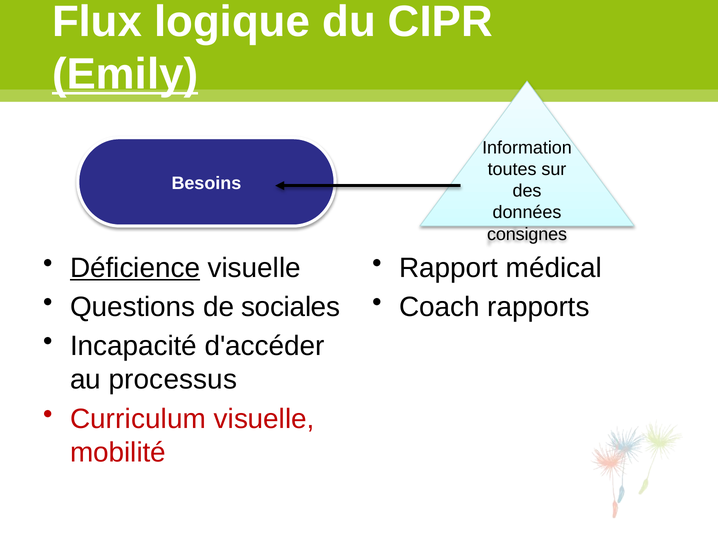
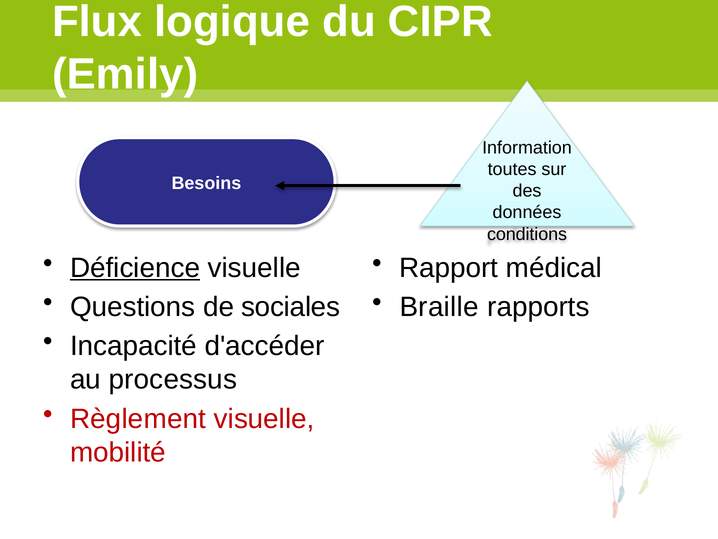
Emily underline: present -> none
consignes: consignes -> conditions
Coach: Coach -> Braille
Curriculum: Curriculum -> Règlement
